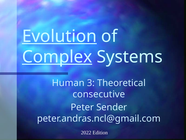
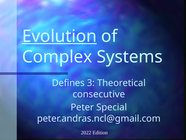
Complex underline: present -> none
Human: Human -> Defines
Sender: Sender -> Special
